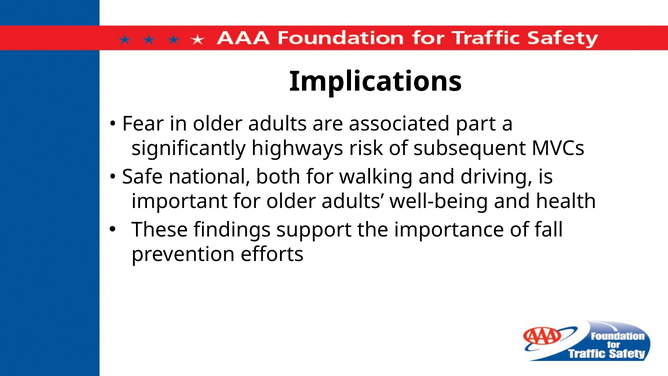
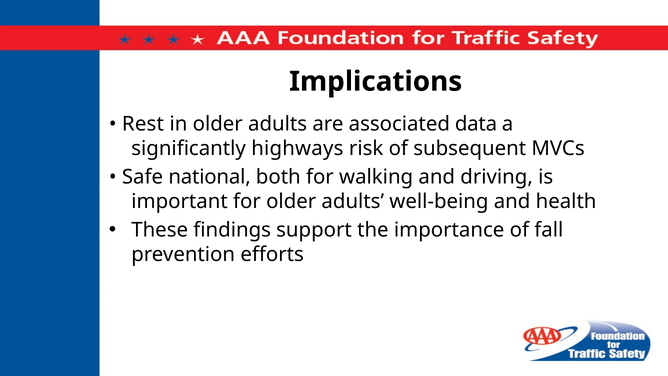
Fear: Fear -> Rest
part: part -> data
